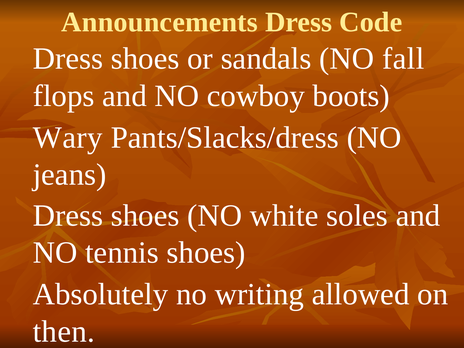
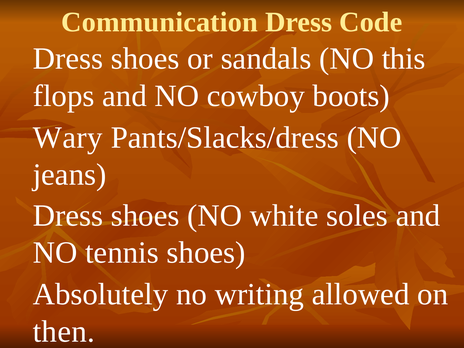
Announcements: Announcements -> Communication
fall: fall -> this
